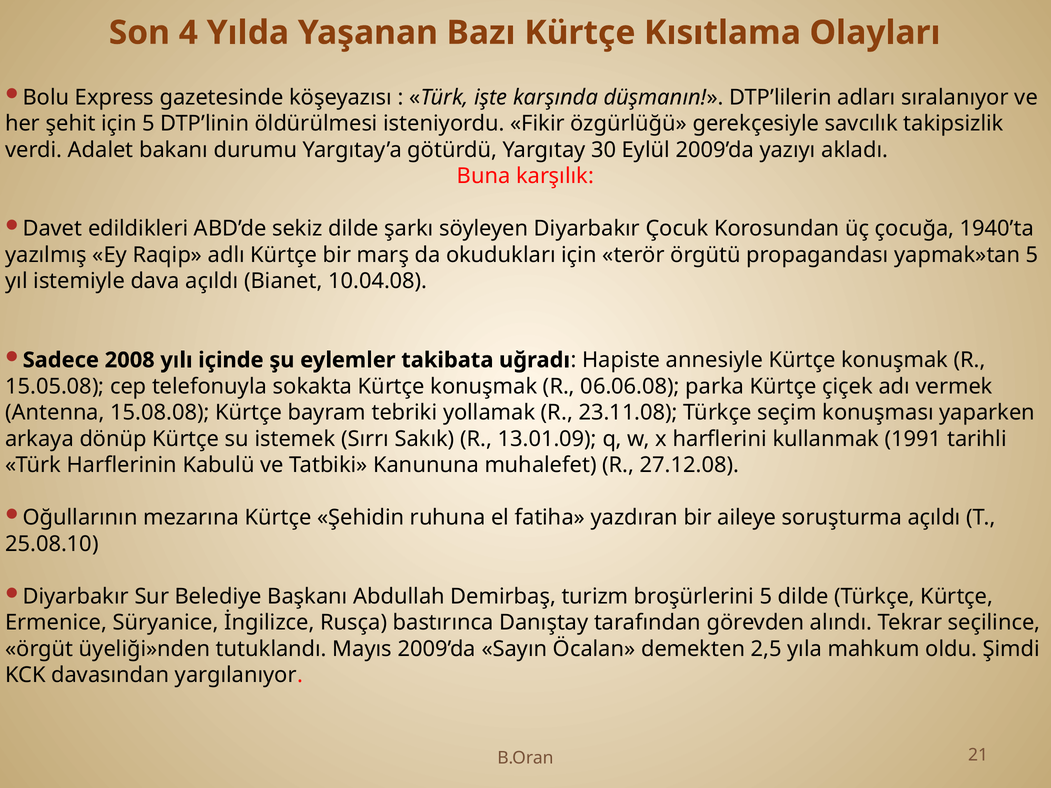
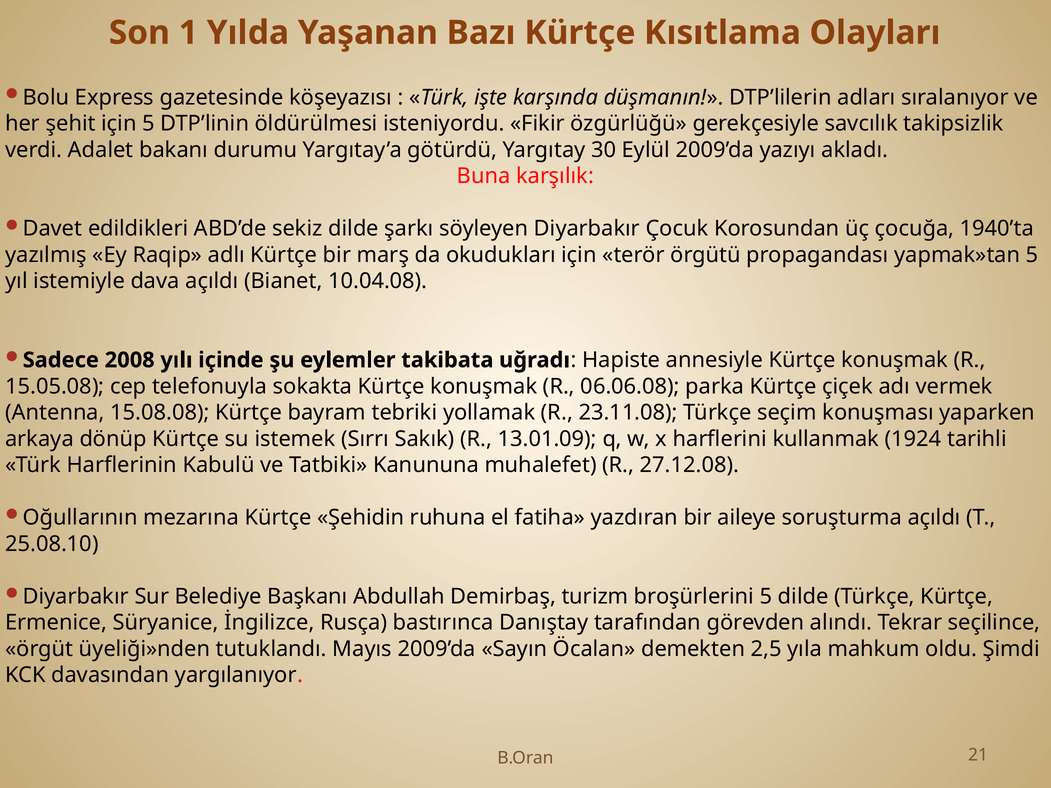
4: 4 -> 1
1991: 1991 -> 1924
